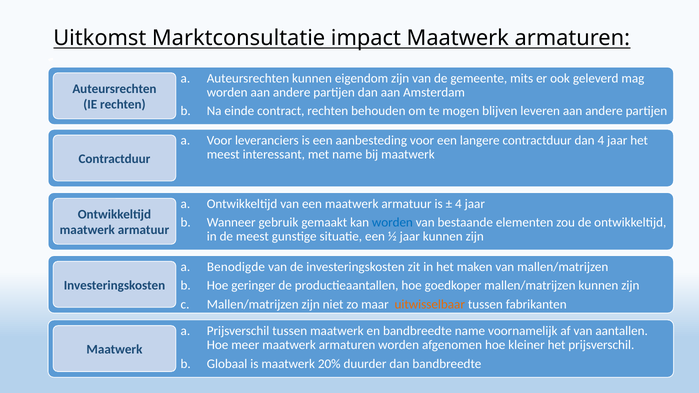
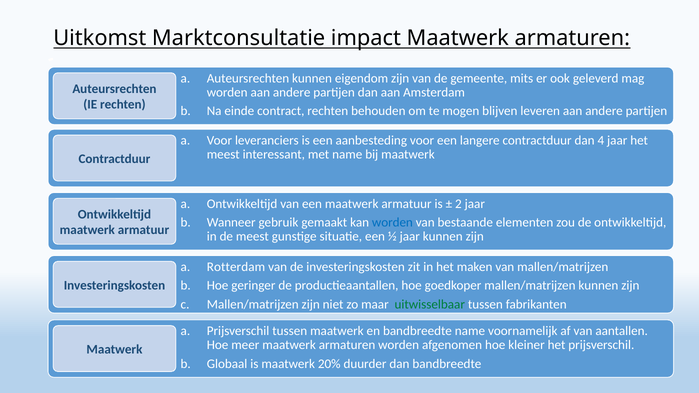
4 at (458, 204): 4 -> 2
Benodigde: Benodigde -> Rotterdam
uitwisselbaar colour: orange -> green
